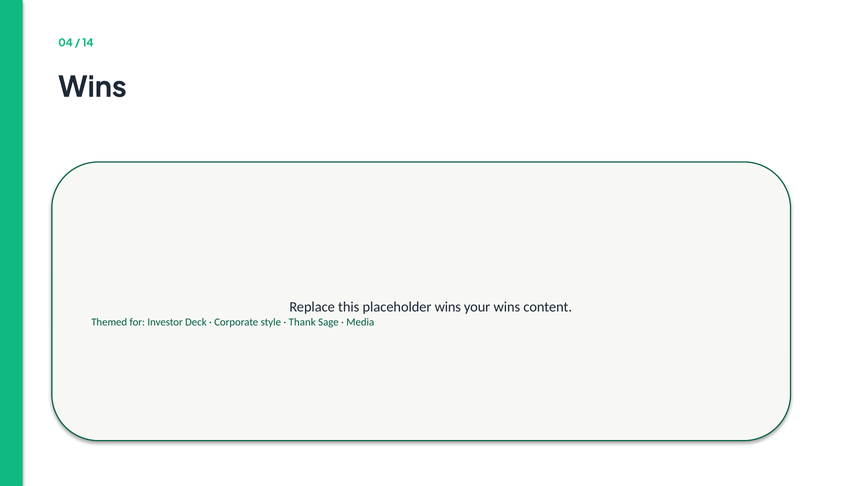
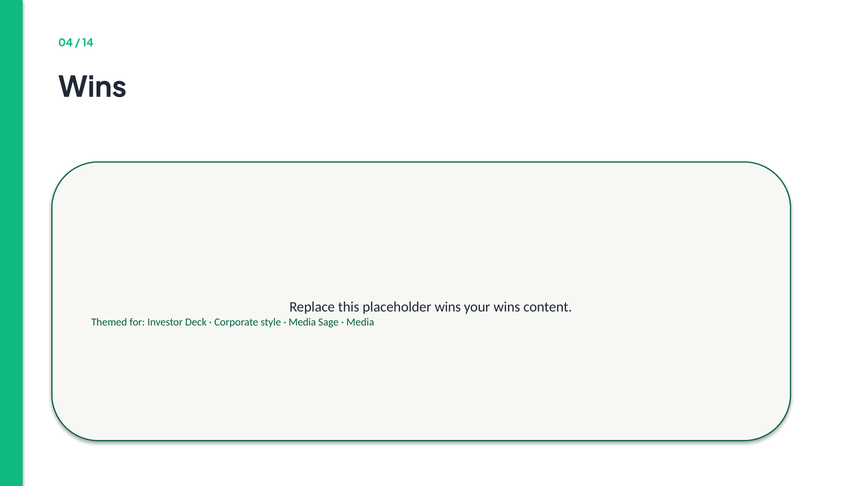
Thank at (302, 322): Thank -> Media
